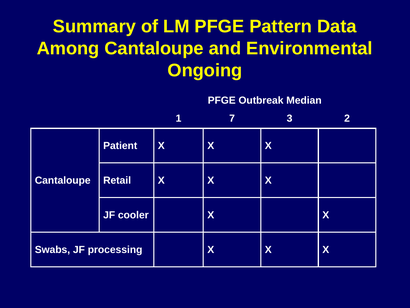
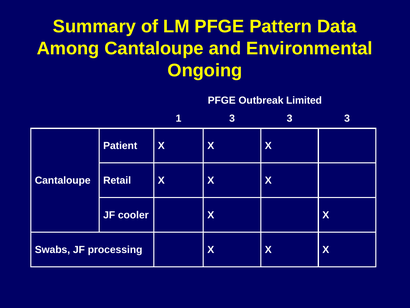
Median: Median -> Limited
1 7: 7 -> 3
2 at (347, 118): 2 -> 3
